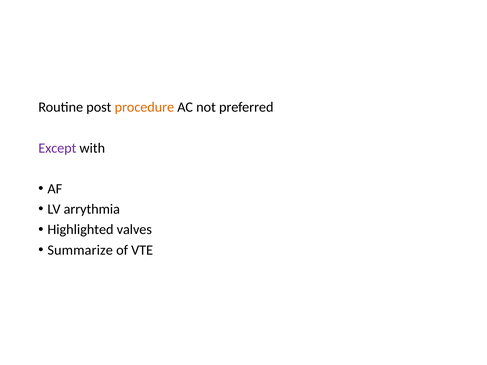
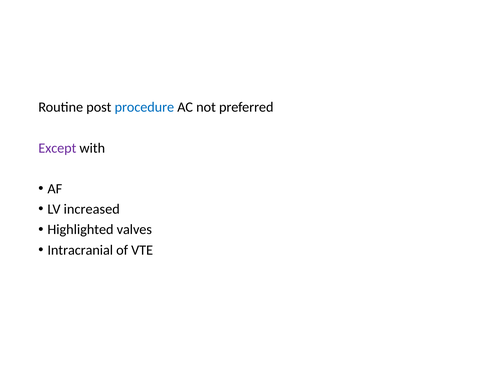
procedure colour: orange -> blue
arrythmia: arrythmia -> increased
Summarize: Summarize -> Intracranial
